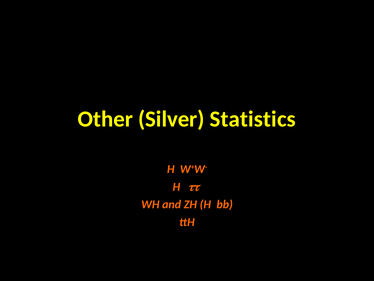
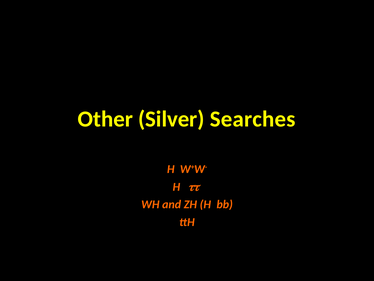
Statistics: Statistics -> Searches
